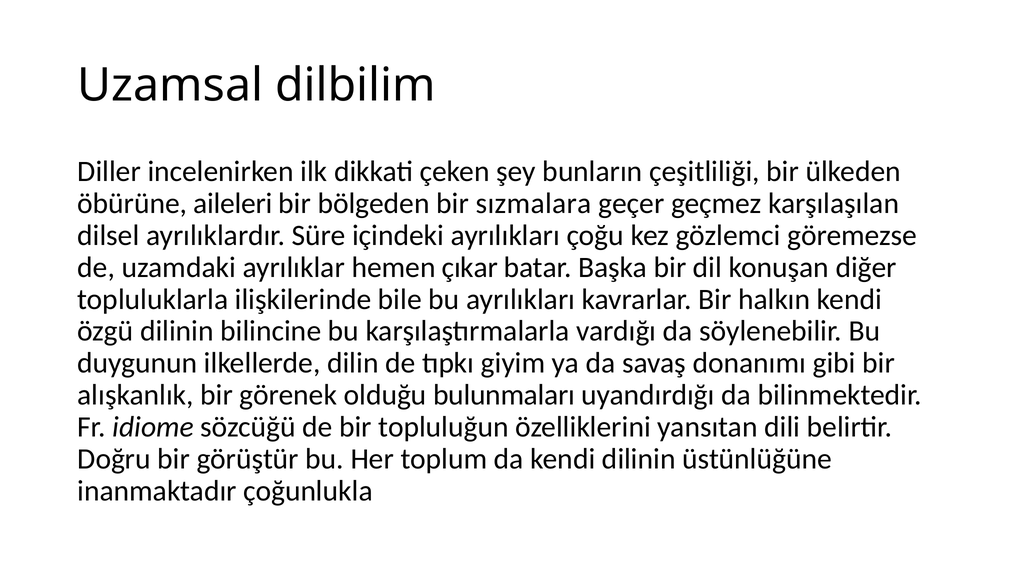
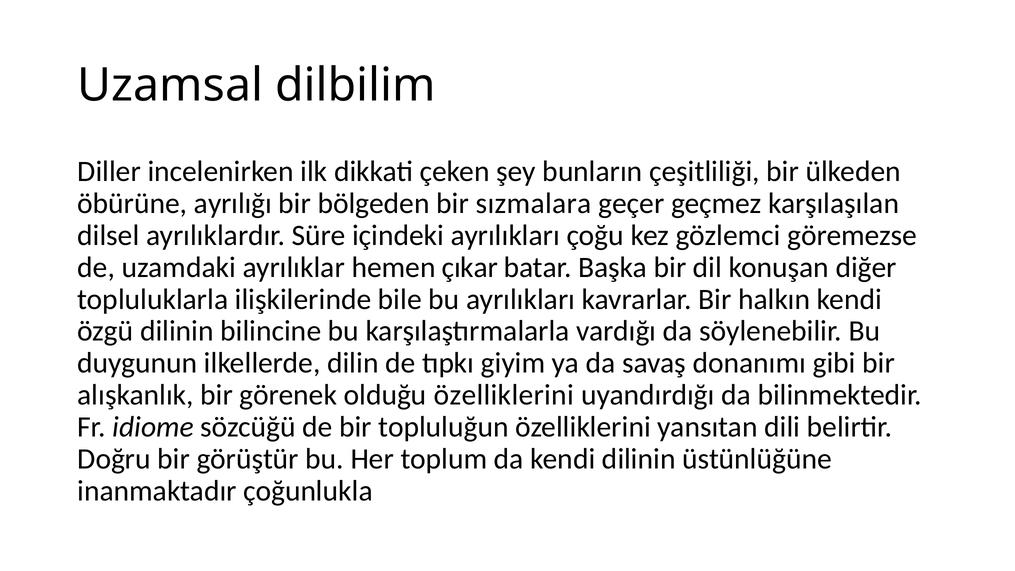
aileleri: aileleri -> ayrılığı
olduğu bulunmaları: bulunmaları -> özelliklerini
